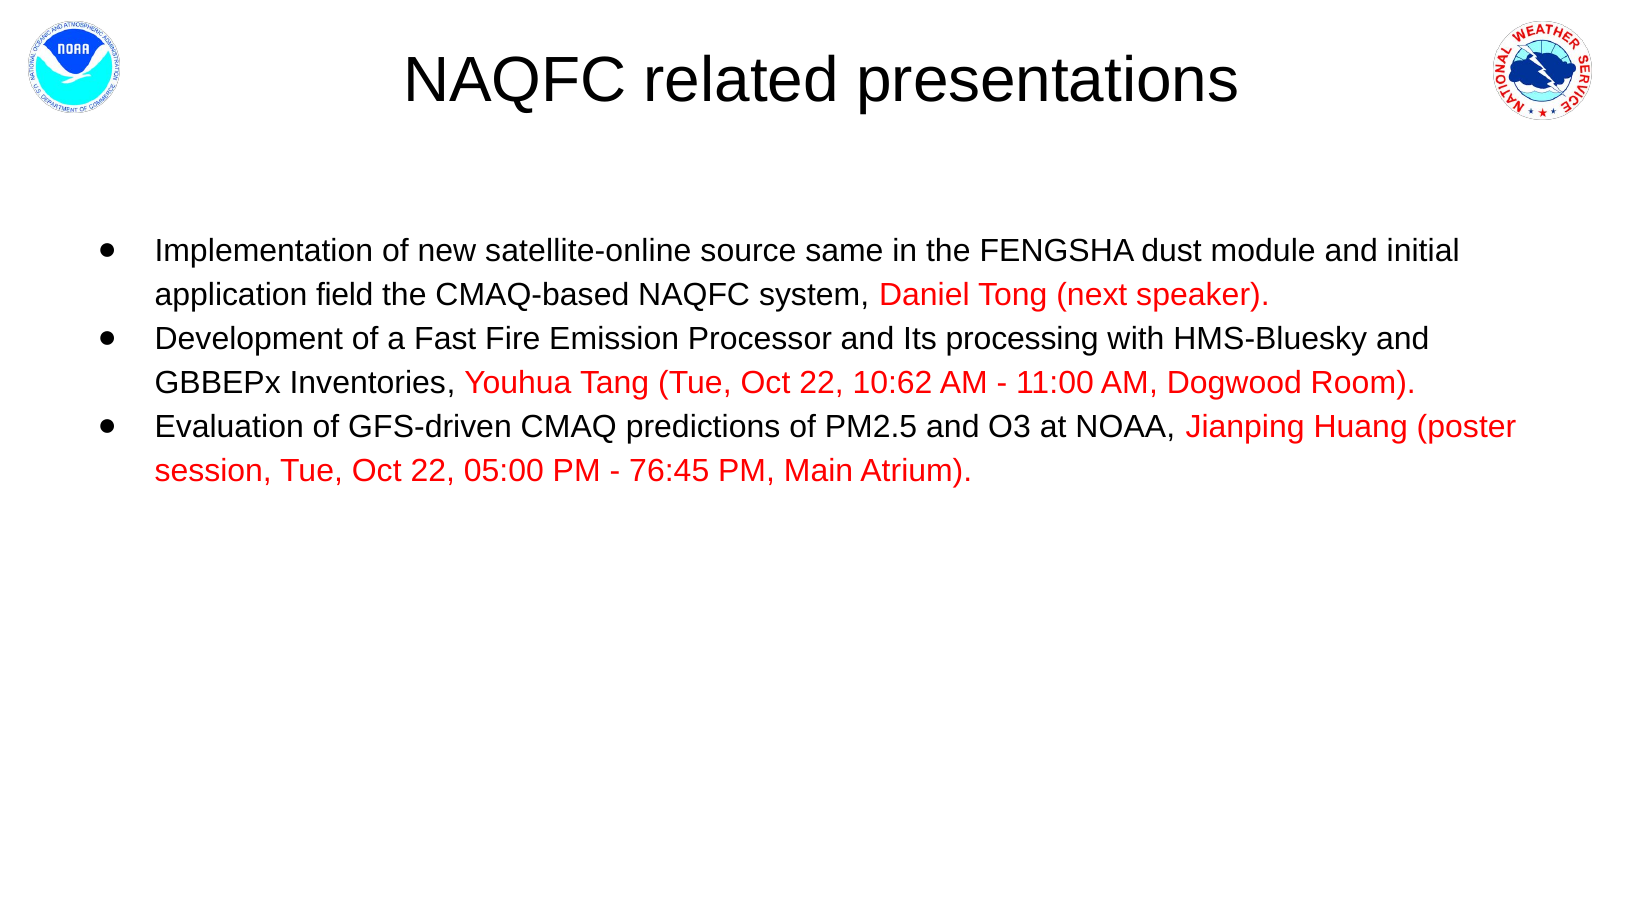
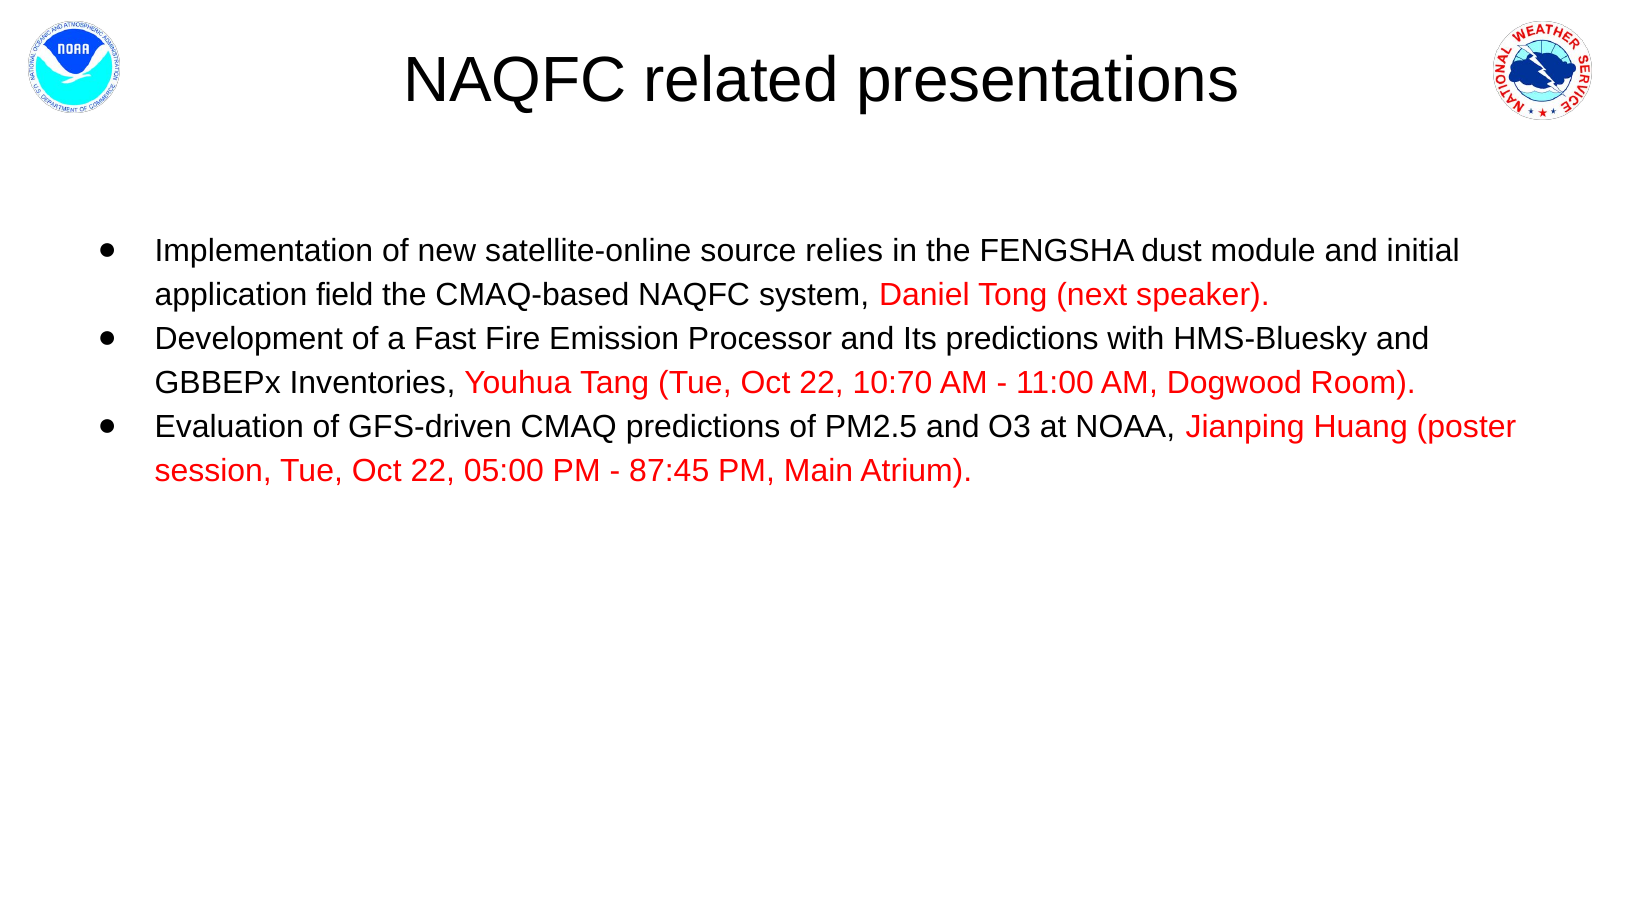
same: same -> relies
Its processing: processing -> predictions
10:62: 10:62 -> 10:70
76:45: 76:45 -> 87:45
